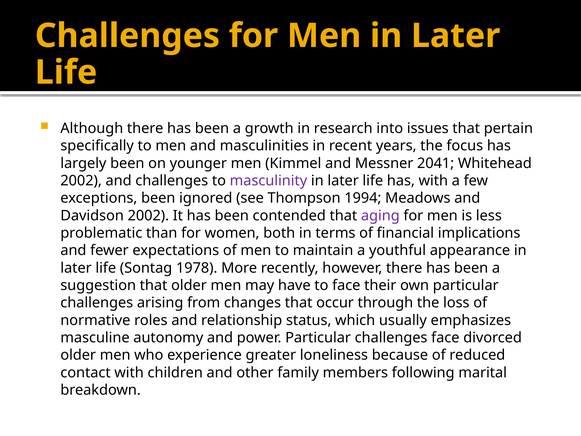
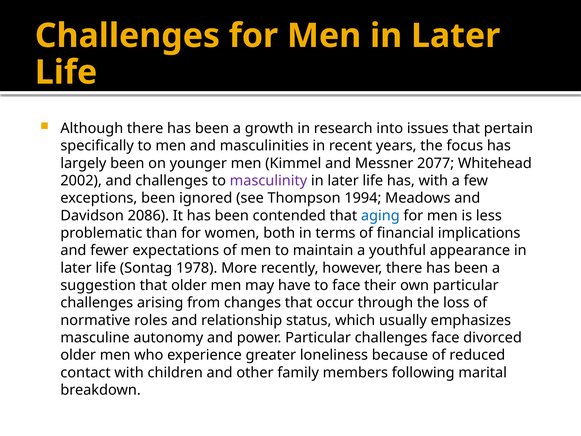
2041: 2041 -> 2077
Davidson 2002: 2002 -> 2086
aging colour: purple -> blue
